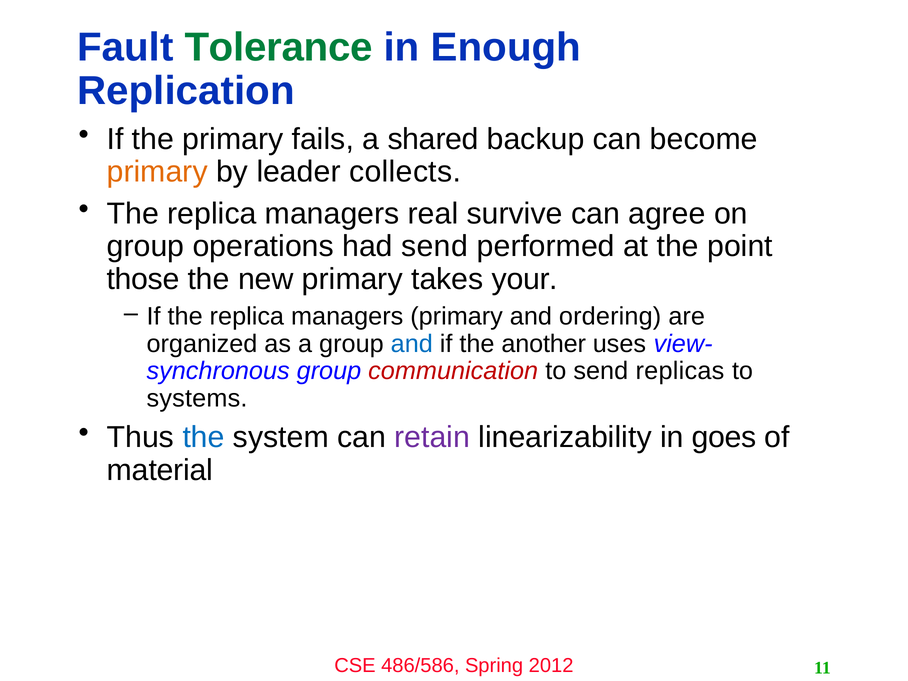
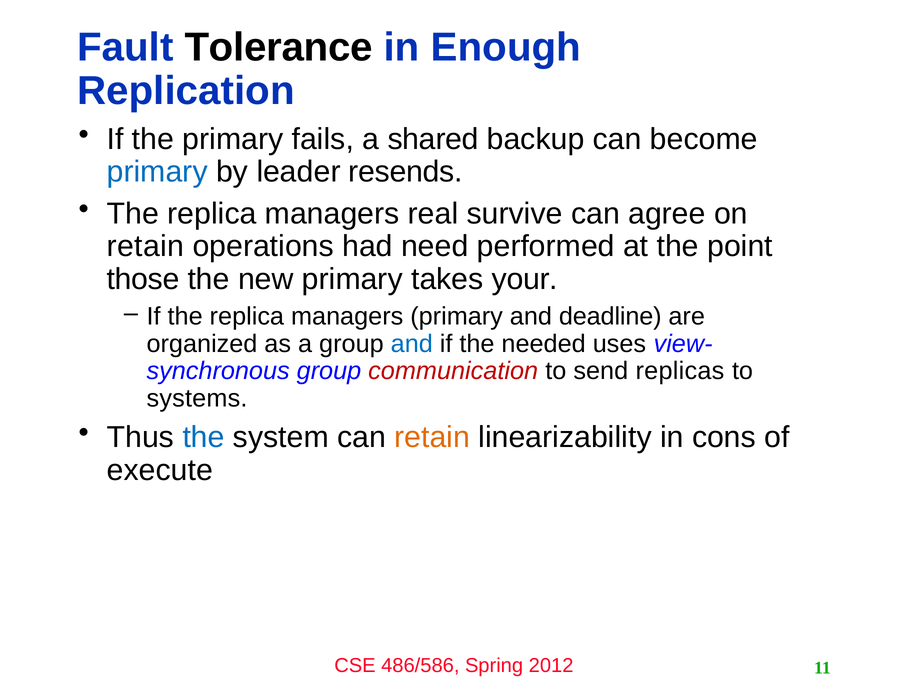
Tolerance colour: green -> black
primary at (157, 172) colour: orange -> blue
collects: collects -> resends
group at (146, 246): group -> retain
had send: send -> need
ordering: ordering -> deadline
another: another -> needed
retain at (432, 437) colour: purple -> orange
goes: goes -> cons
material: material -> execute
